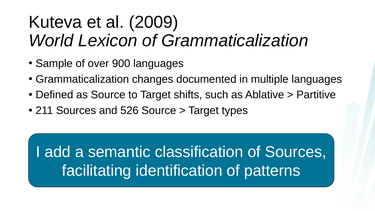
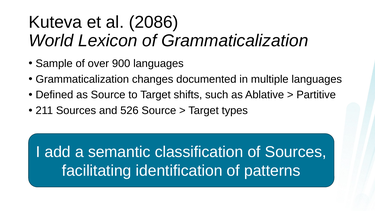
2009: 2009 -> 2086
